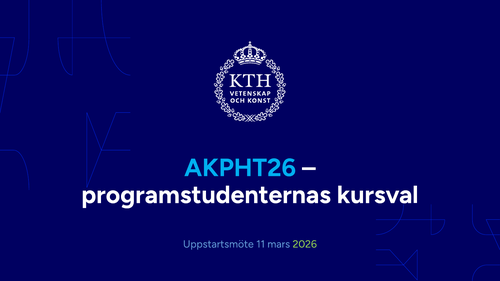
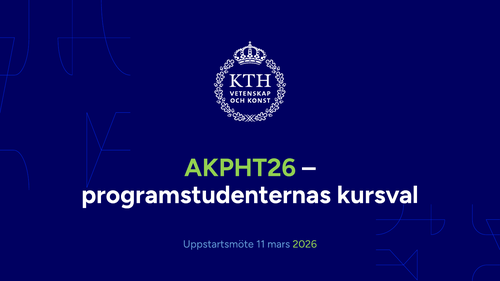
AKPHT26 colour: light blue -> light green
